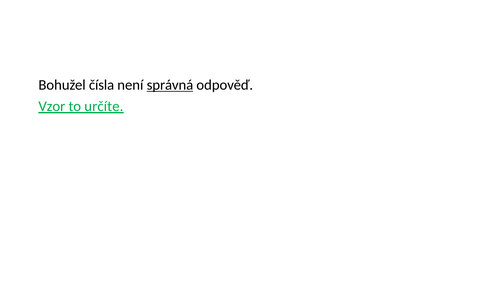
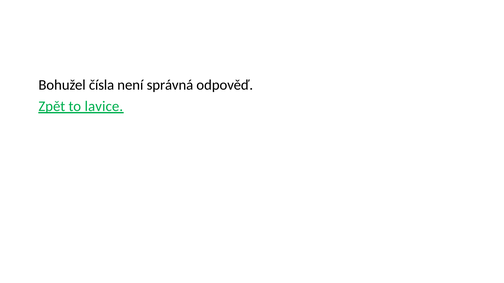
správná underline: present -> none
Vzor: Vzor -> Zpět
určíte: určíte -> lavice
